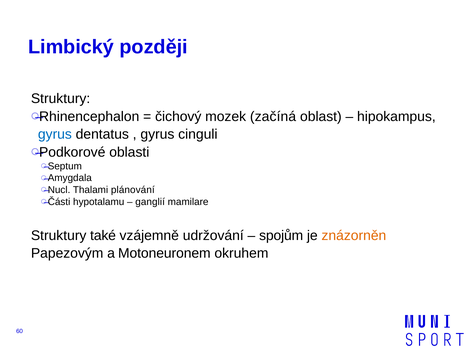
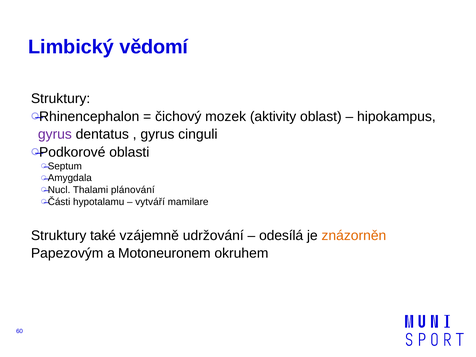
později: později -> vědomí
začíná: začíná -> aktivity
gyrus at (55, 134) colour: blue -> purple
ganglií: ganglií -> vytváří
spojům: spojům -> odesílá
